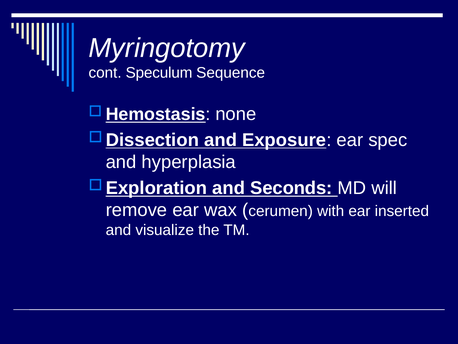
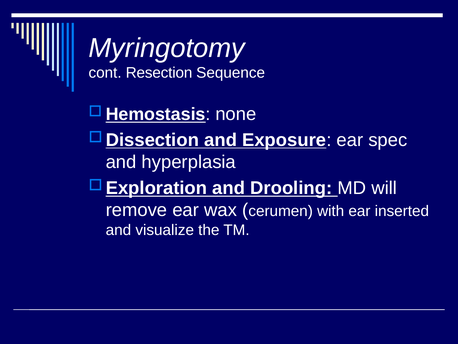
Speculum: Speculum -> Resection
Seconds: Seconds -> Drooling
